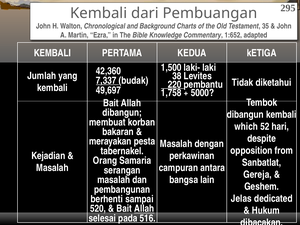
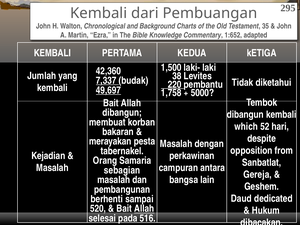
49,697 underline: none -> present
serangan: serangan -> sebagian
Jelas: Jelas -> Daud
